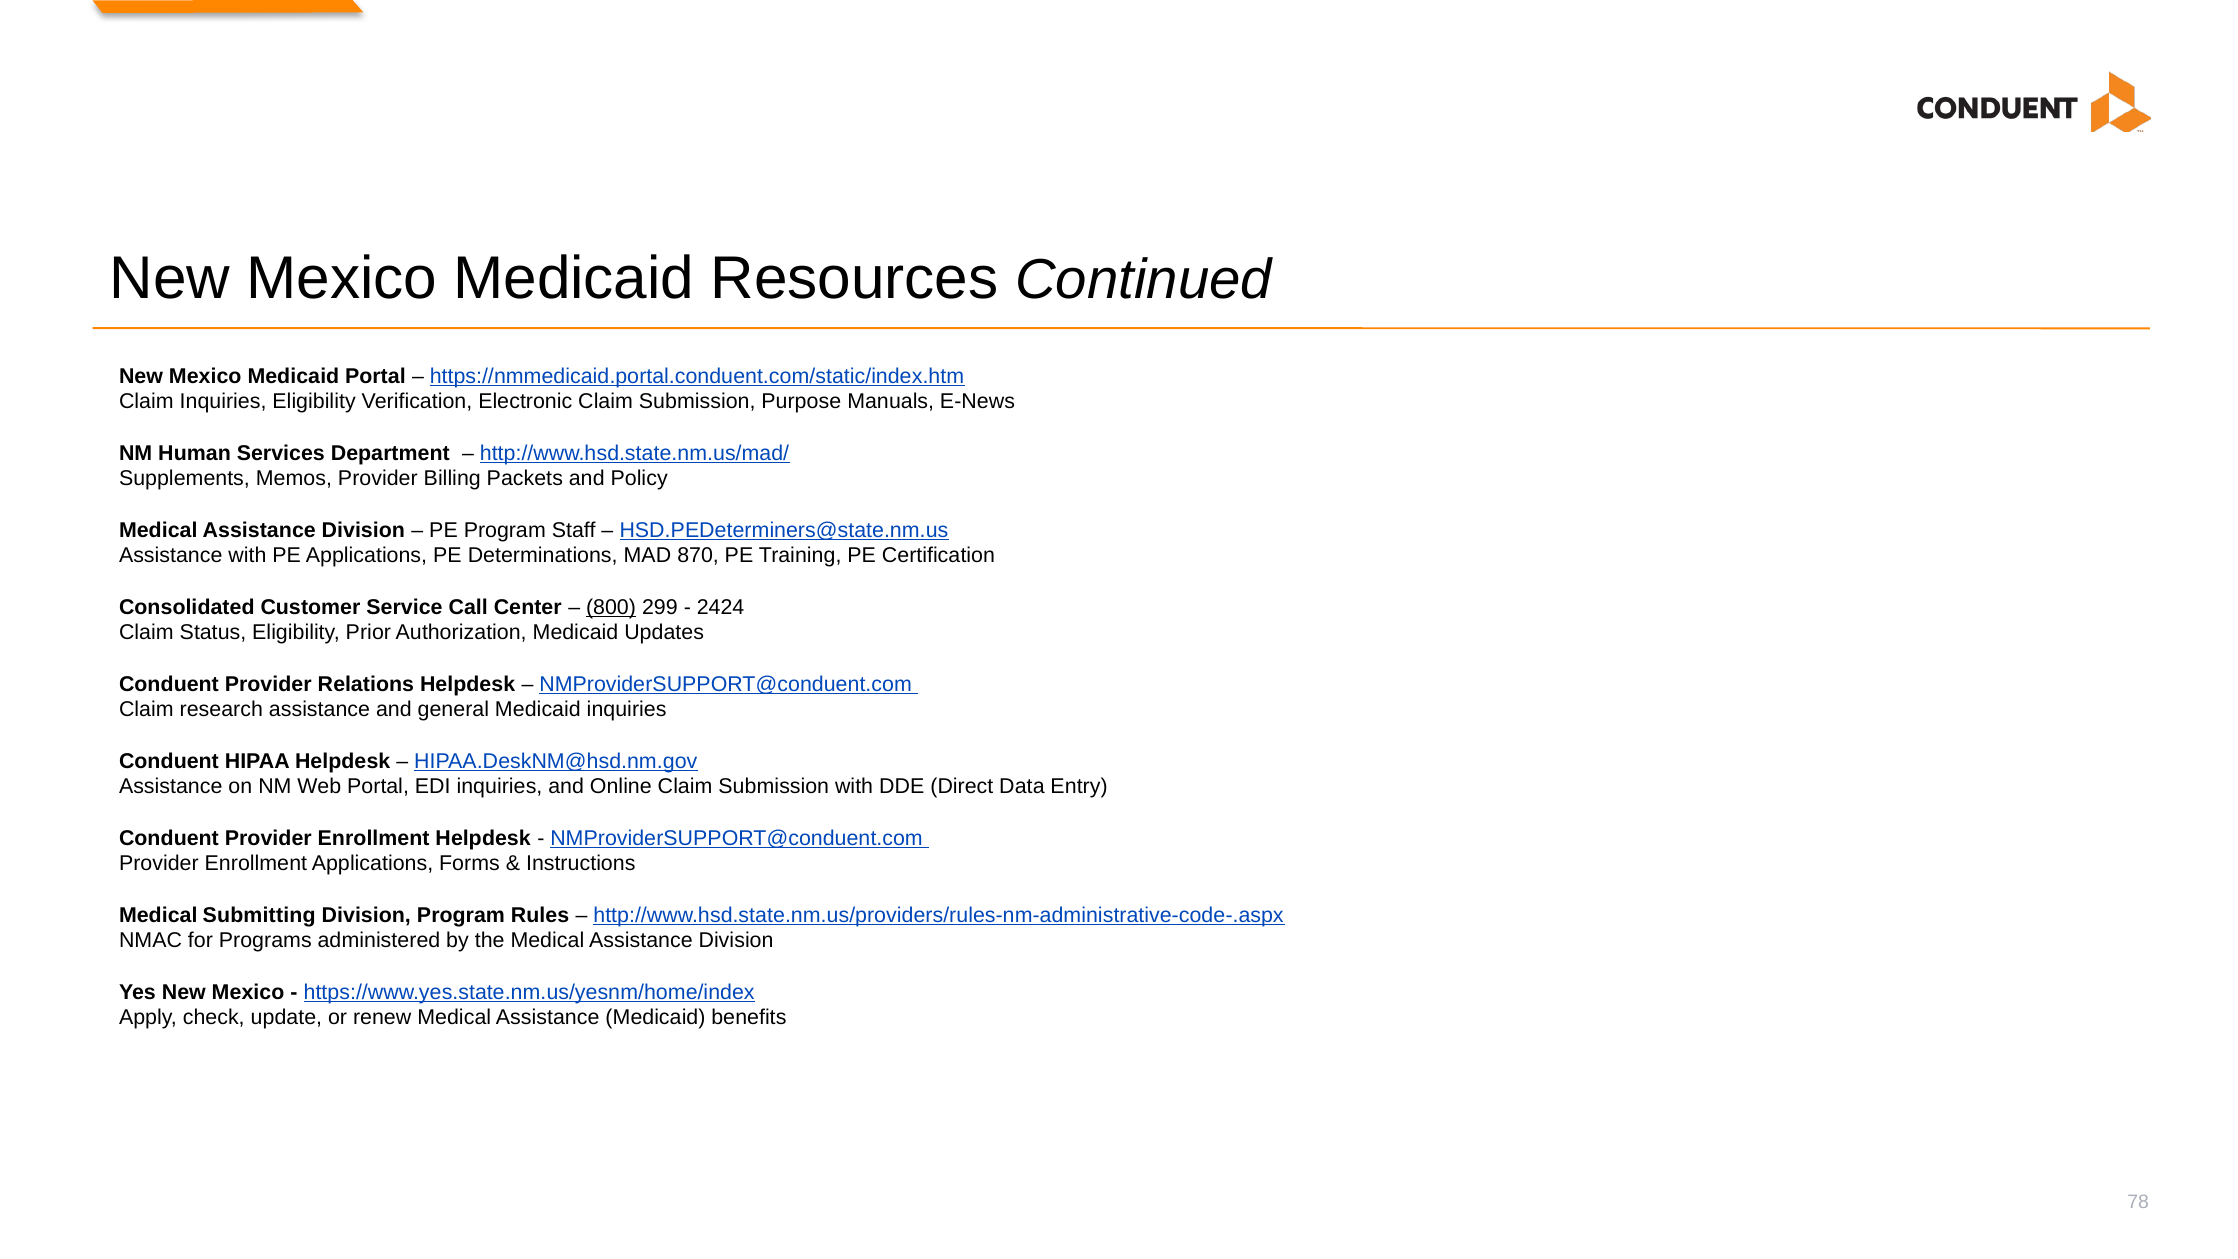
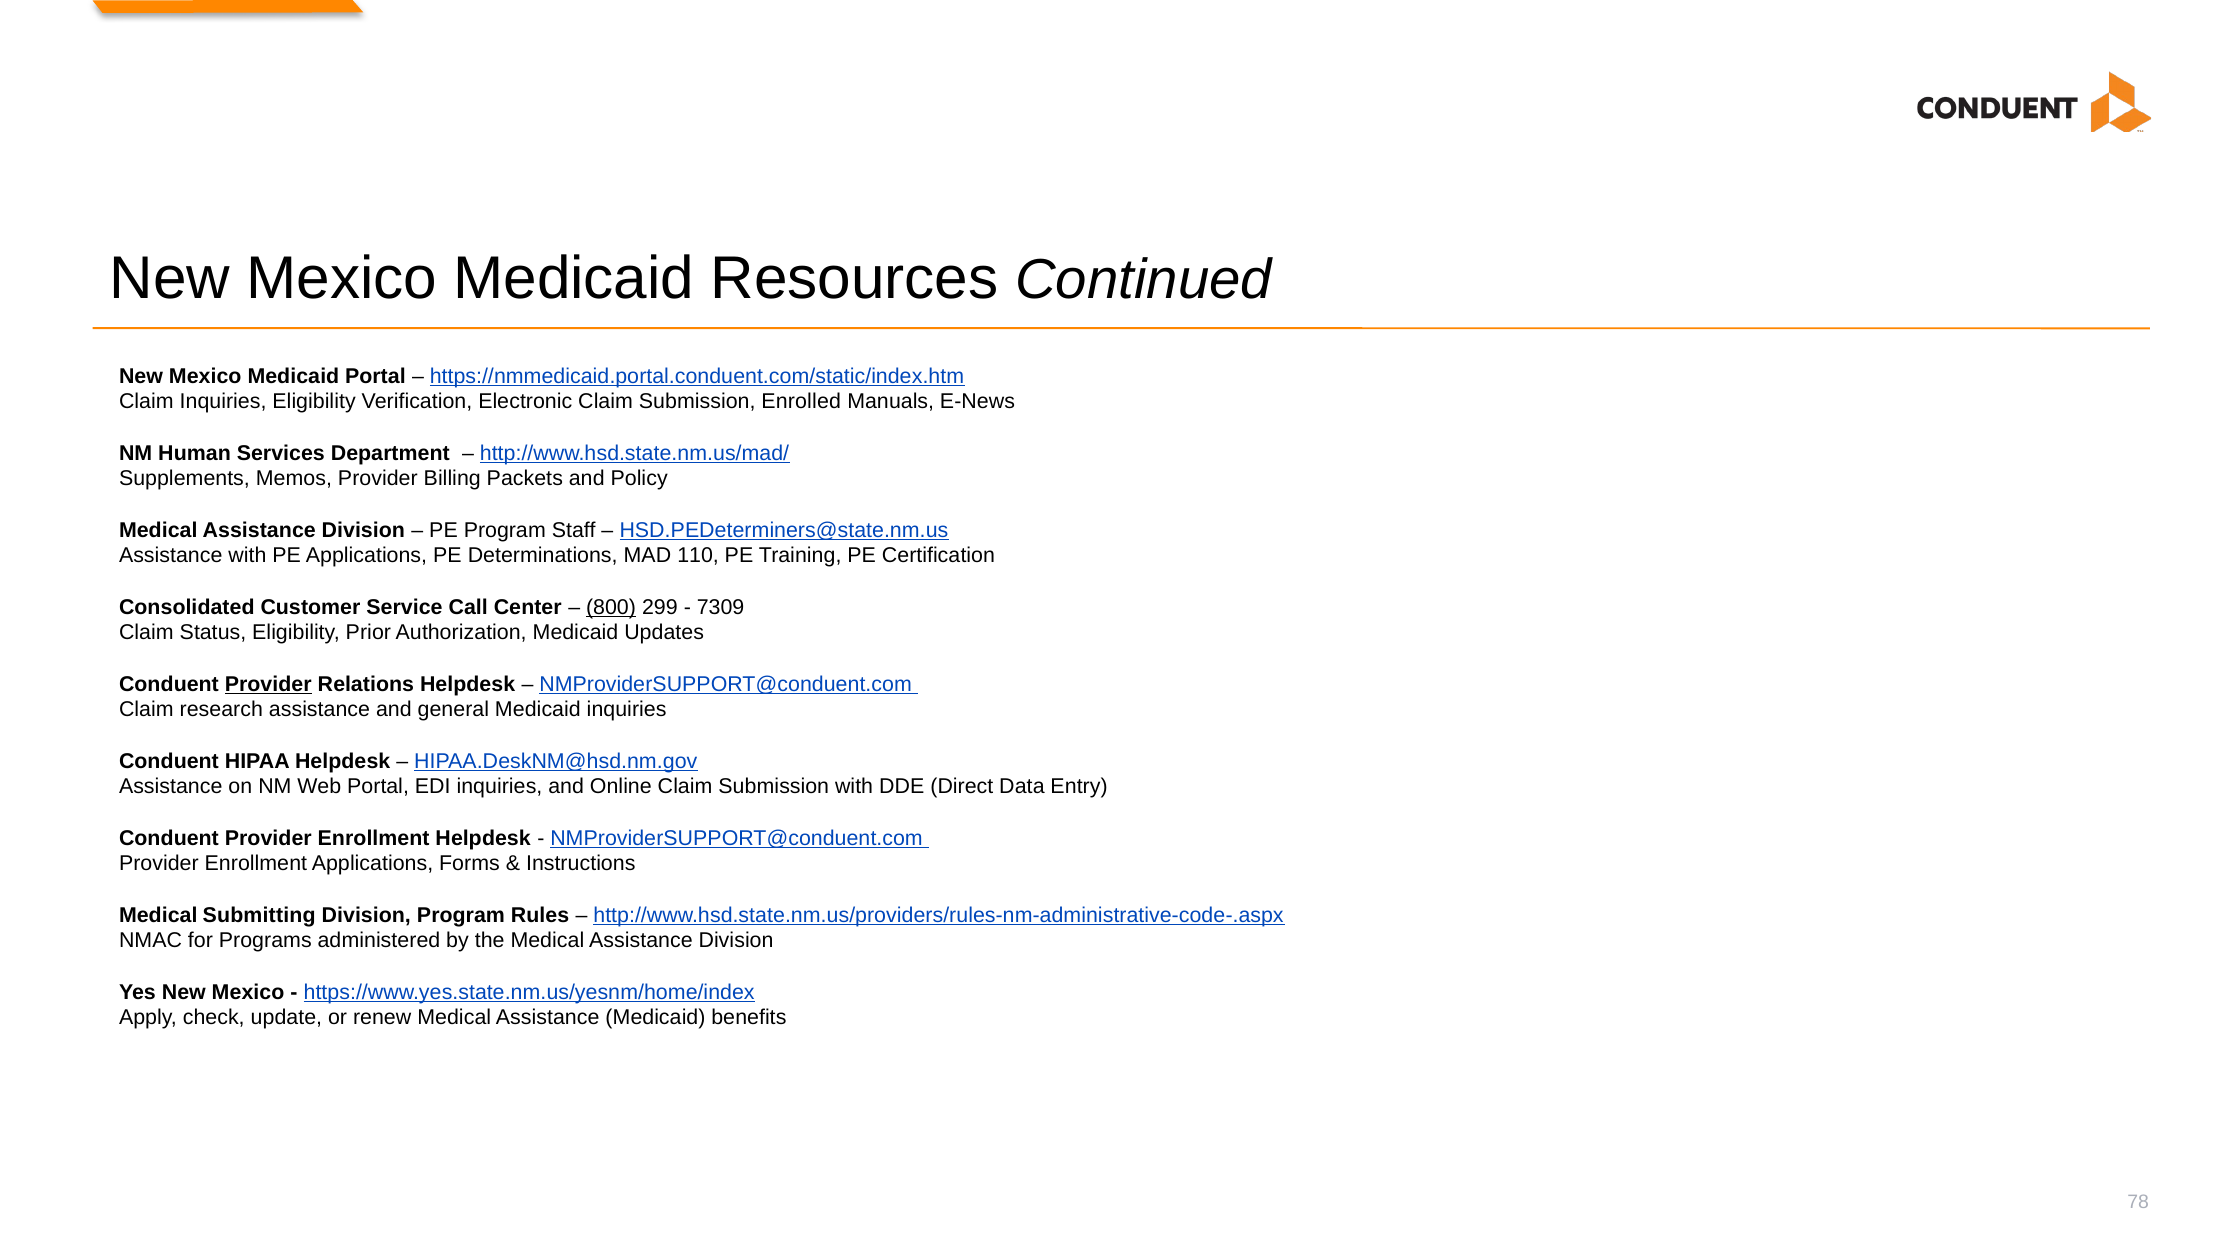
Purpose: Purpose -> Enrolled
870: 870 -> 110
2424: 2424 -> 7309
Provider at (268, 684) underline: none -> present
